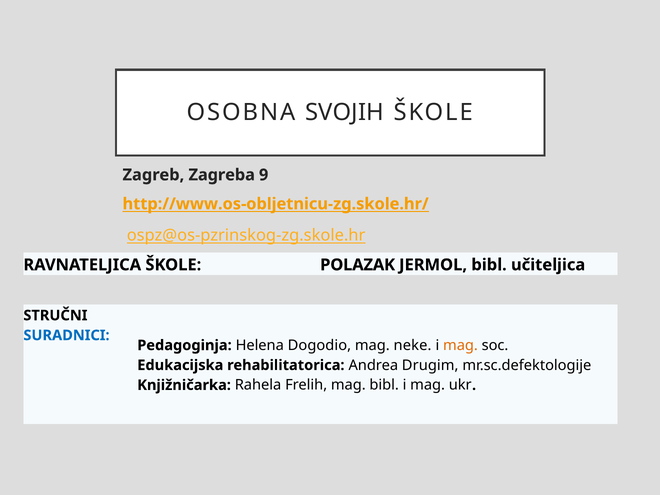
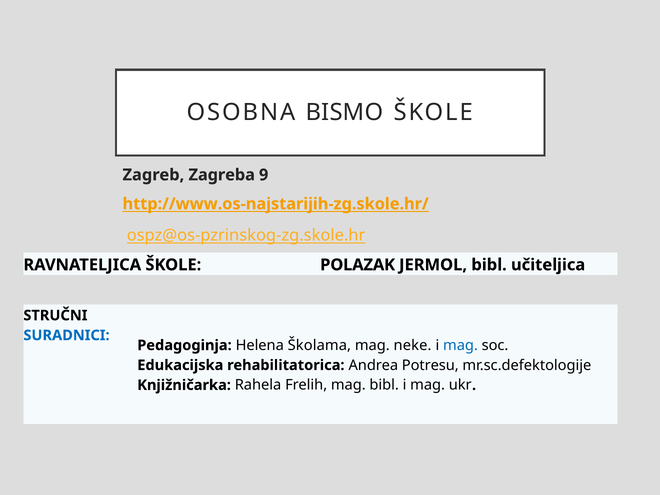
SVOJIH: SVOJIH -> BISMO
http://www.os-obljetnicu-zg.skole.hr/: http://www.os-obljetnicu-zg.skole.hr/ -> http://www.os-najstarijih-zg.skole.hr/
Dogodio: Dogodio -> Školama
mag at (460, 345) colour: orange -> blue
Drugim: Drugim -> Potresu
